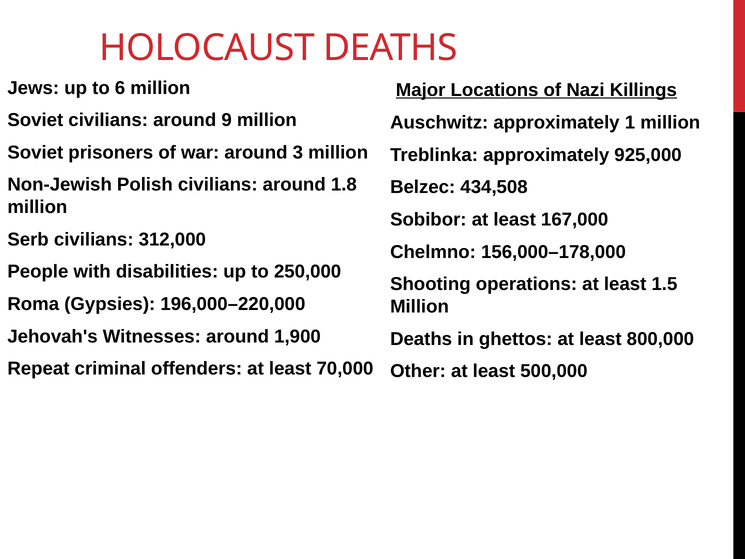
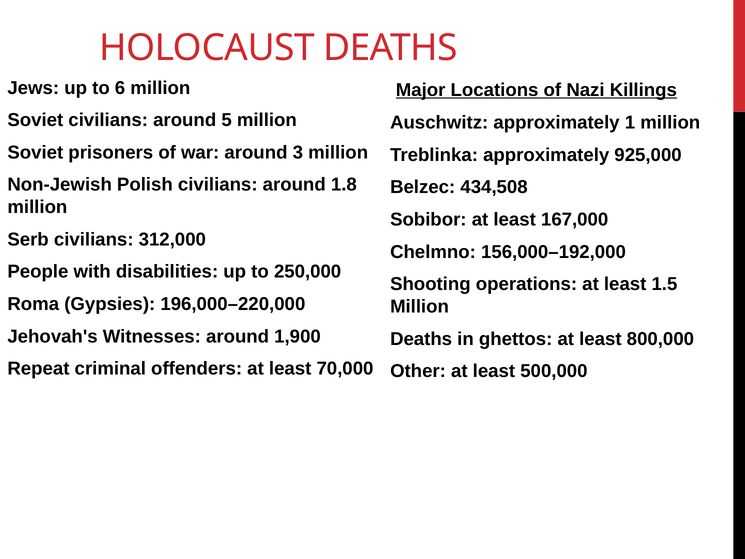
9: 9 -> 5
156,000–178,000: 156,000–178,000 -> 156,000–192,000
